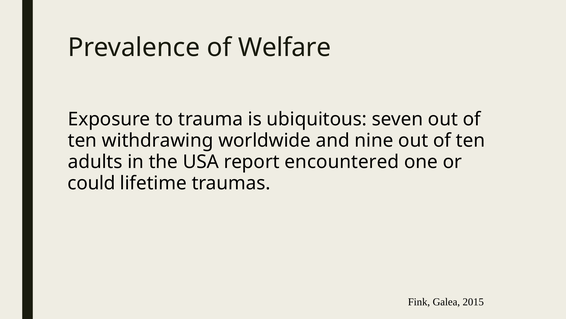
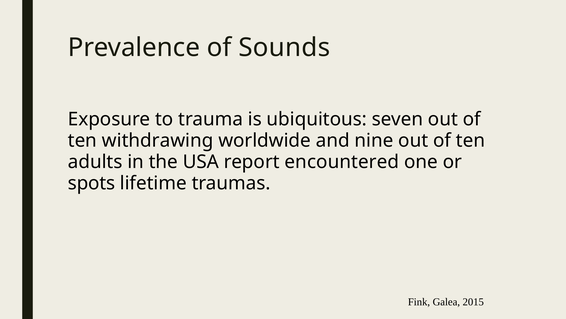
Welfare: Welfare -> Sounds
could: could -> spots
